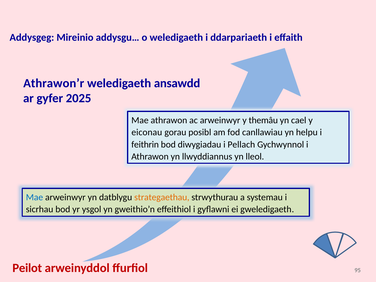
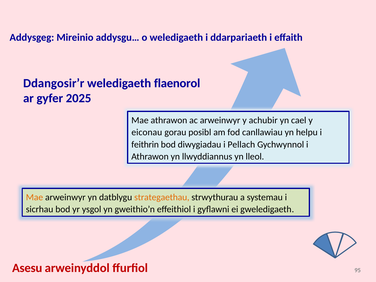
Athrawon’r: Athrawon’r -> Ddangosir’r
ansawdd: ansawdd -> flaenorol
themâu: themâu -> achubir
Mae at (34, 197) colour: blue -> orange
Peilot: Peilot -> Asesu
